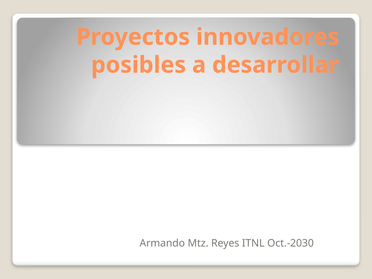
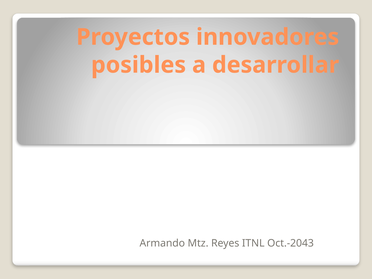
Oct.-2030: Oct.-2030 -> Oct.-2043
